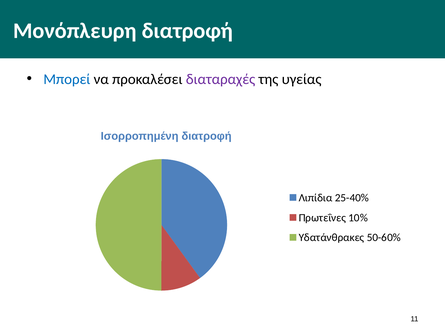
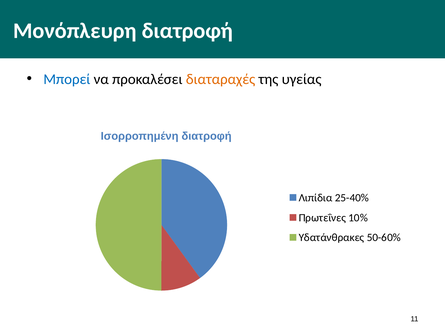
διαταραχές colour: purple -> orange
